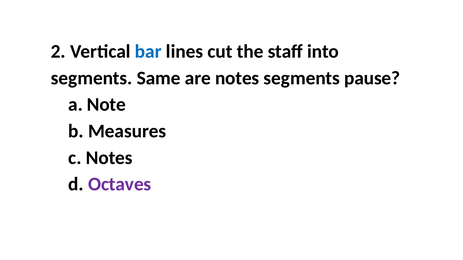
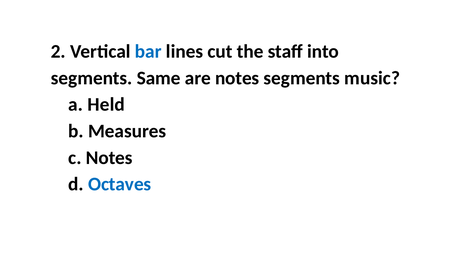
pause: pause -> music
Note: Note -> Held
Octaves colour: purple -> blue
